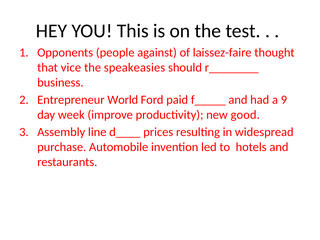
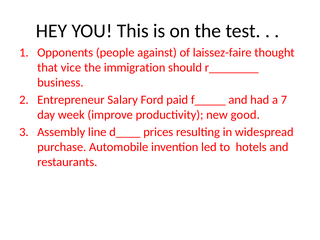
speakeasies: speakeasies -> immigration
World: World -> Salary
9: 9 -> 7
